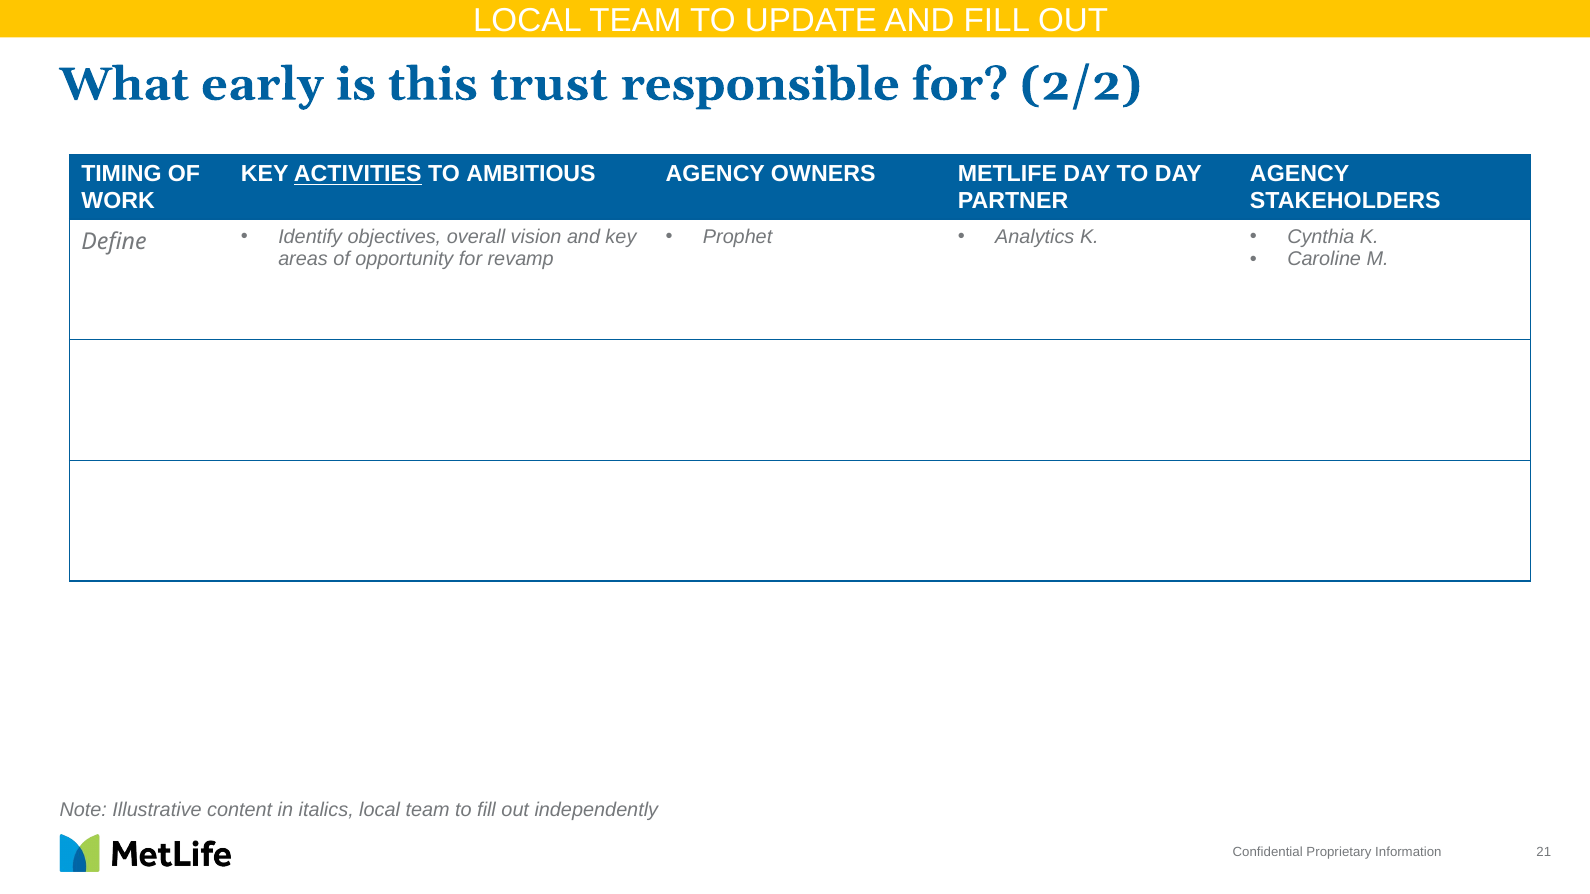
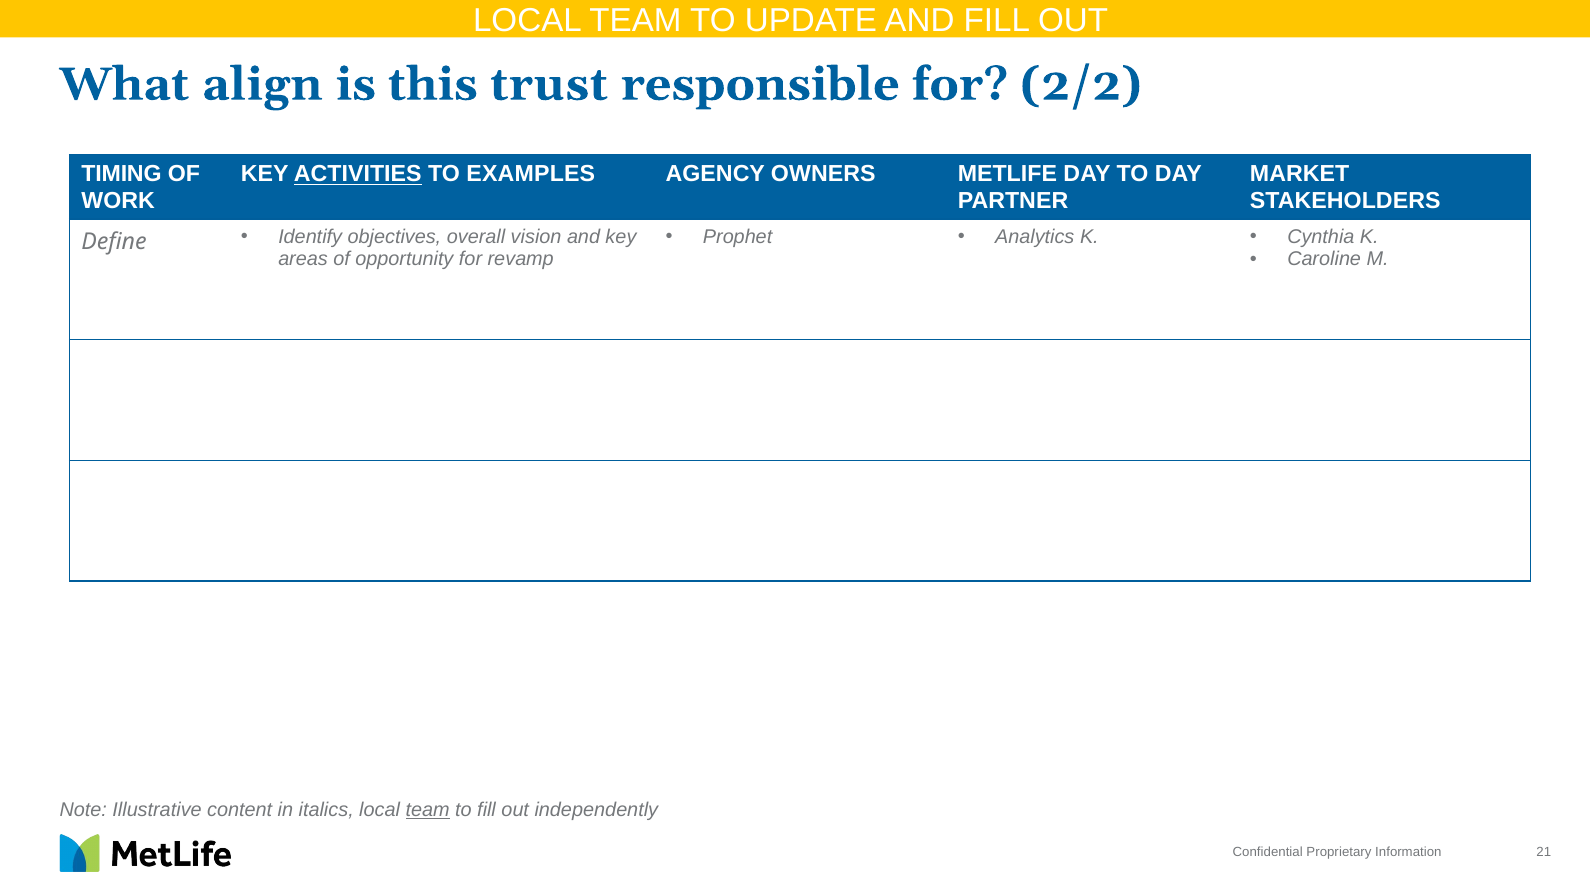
early: early -> align
AMBITIOUS: AMBITIOUS -> EXAMPLES
AGENCY at (1300, 174): AGENCY -> MARKET
team at (428, 811) underline: none -> present
